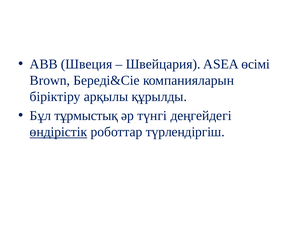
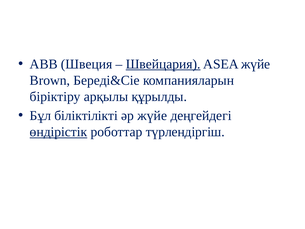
Швейцария underline: none -> present
ASEA өсімі: өсімі -> жүйе
тұрмыстық: тұрмыстық -> біліктілікті
әр түнгі: түнгі -> жүйе
